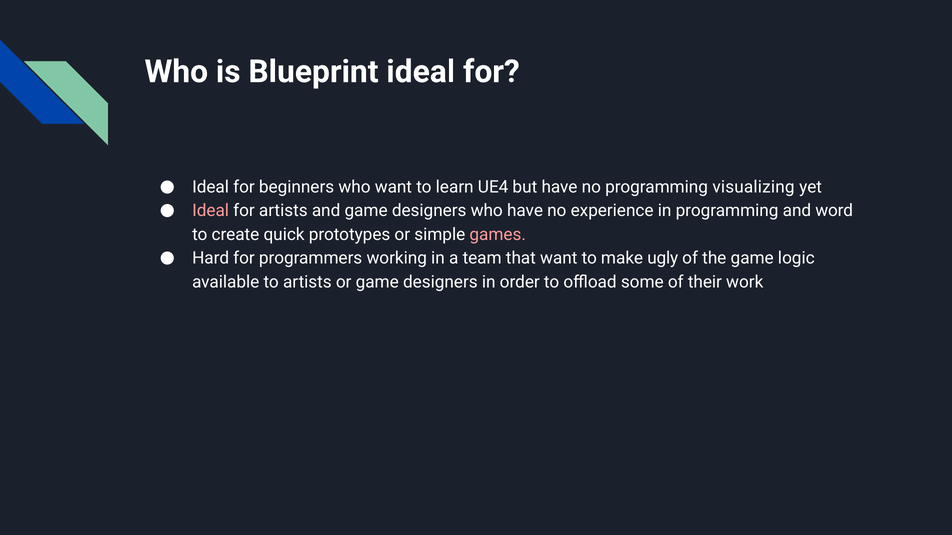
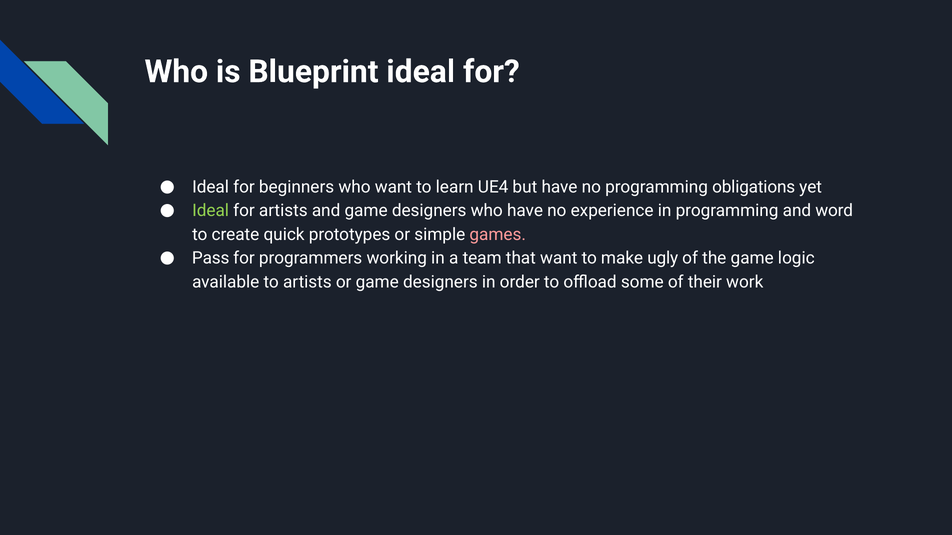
visualizing: visualizing -> obligations
Ideal at (211, 211) colour: pink -> light green
Hard: Hard -> Pass
